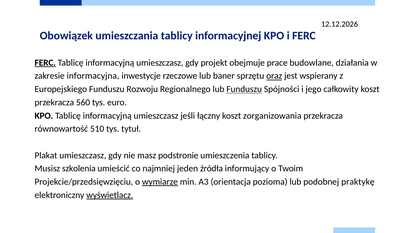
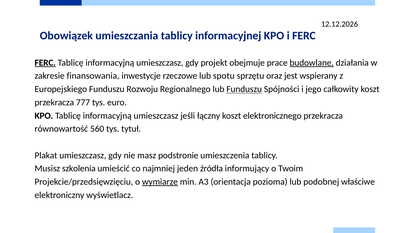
budowlane underline: none -> present
informacyjna: informacyjna -> finansowania
baner: baner -> spotu
oraz underline: present -> none
560: 560 -> 777
zorganizowania: zorganizowania -> elektronicznego
510: 510 -> 560
praktykę: praktykę -> właściwe
wyświetlacz underline: present -> none
